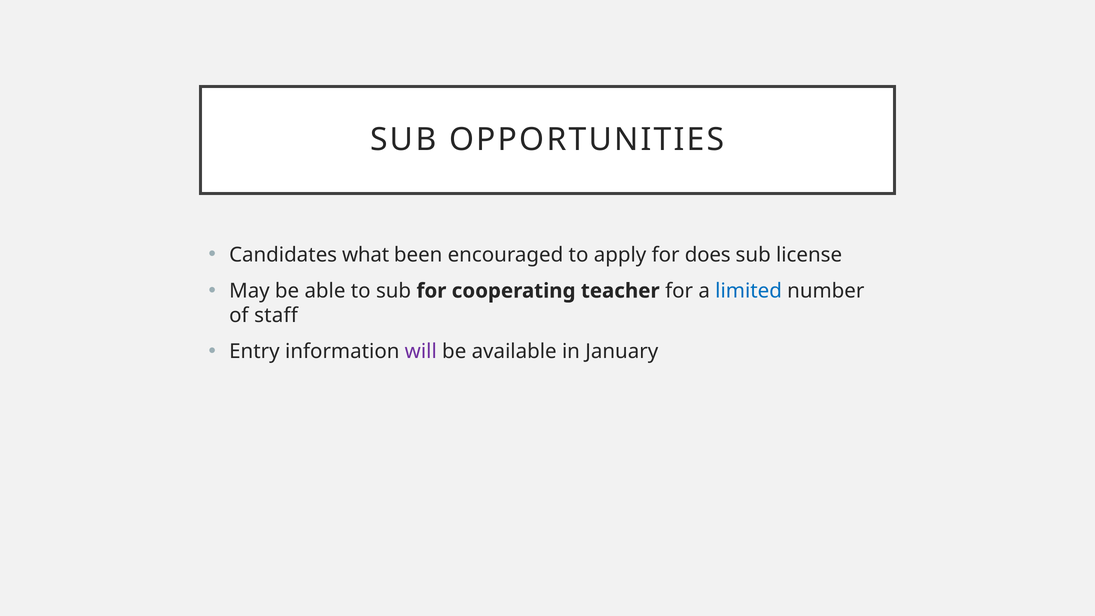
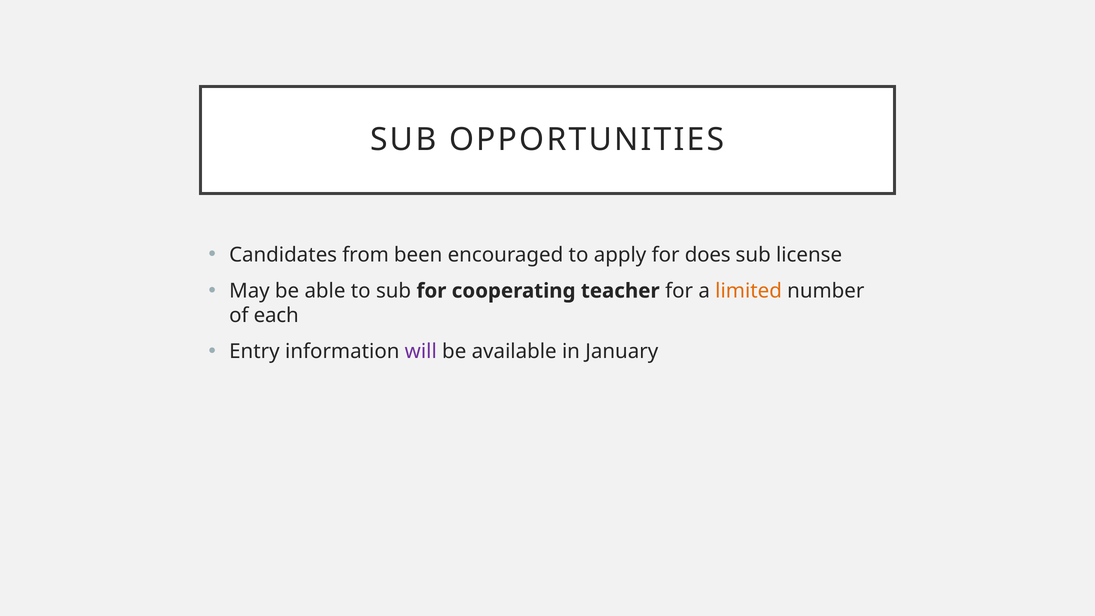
what: what -> from
limited colour: blue -> orange
staff: staff -> each
